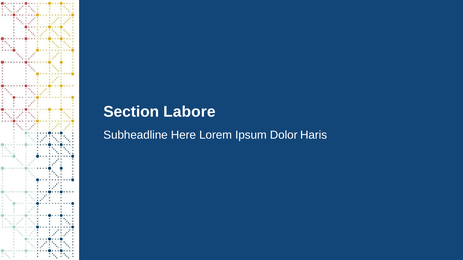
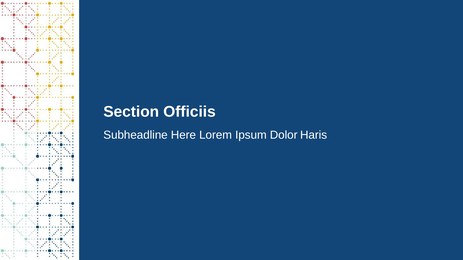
Labore: Labore -> Officiis
